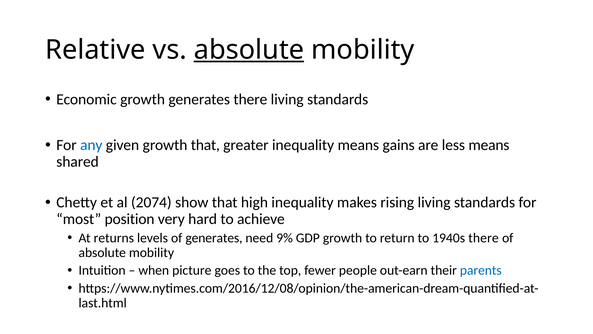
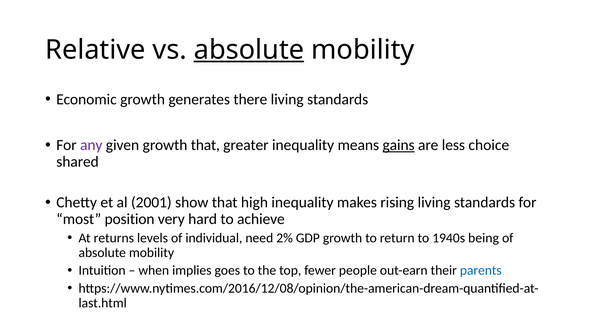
any colour: blue -> purple
gains underline: none -> present
less means: means -> choice
2074: 2074 -> 2001
of generates: generates -> individual
9%: 9% -> 2%
1940s there: there -> being
picture: picture -> implies
